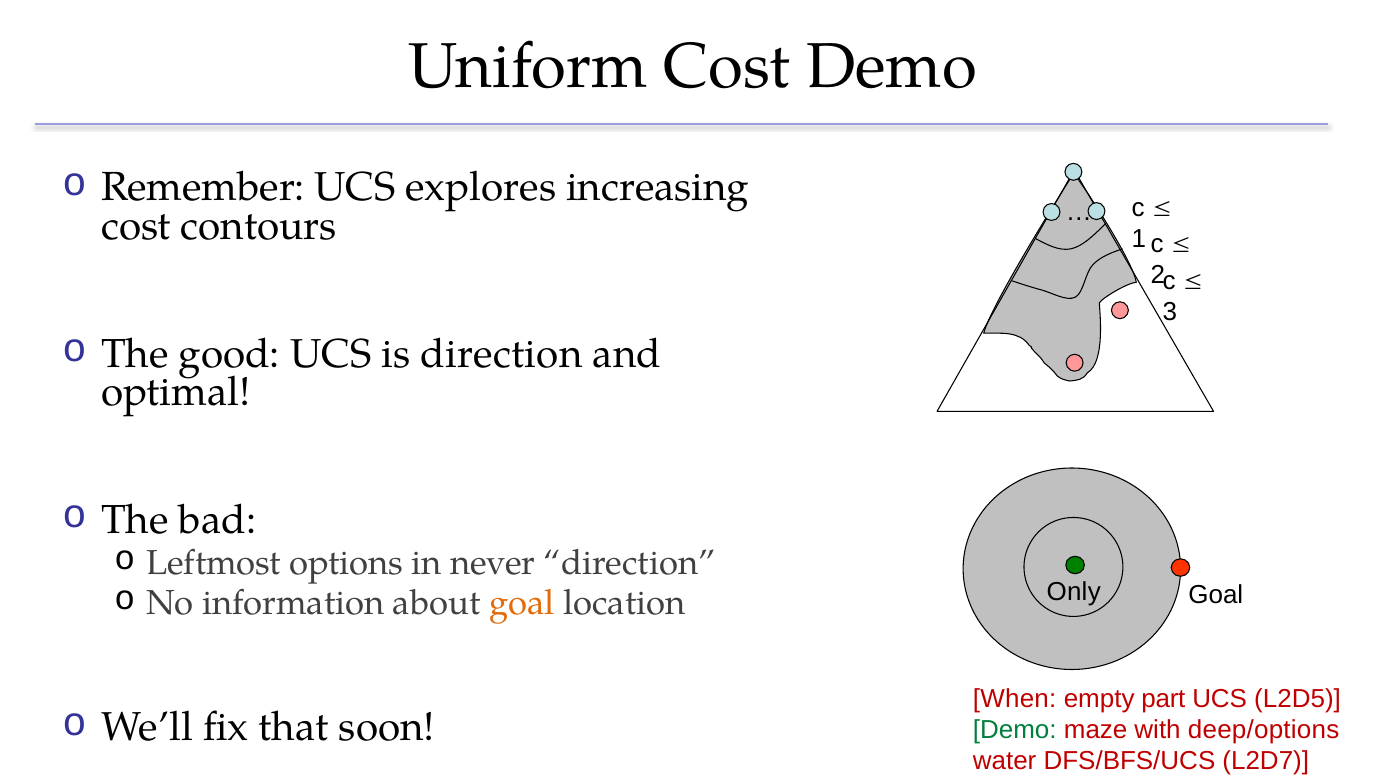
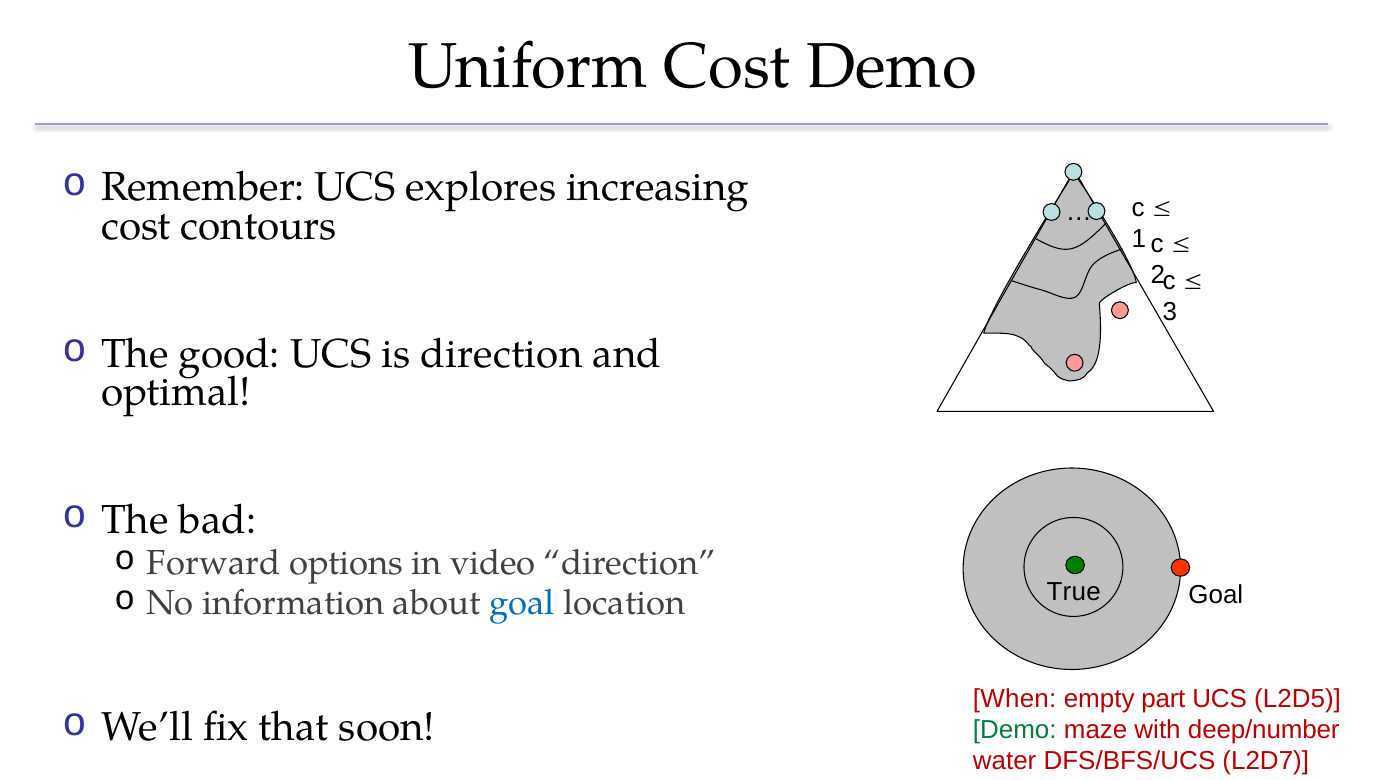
Leftmost: Leftmost -> Forward
never: never -> video
Only: Only -> True
goal at (522, 603) colour: orange -> blue
deep/options: deep/options -> deep/number
